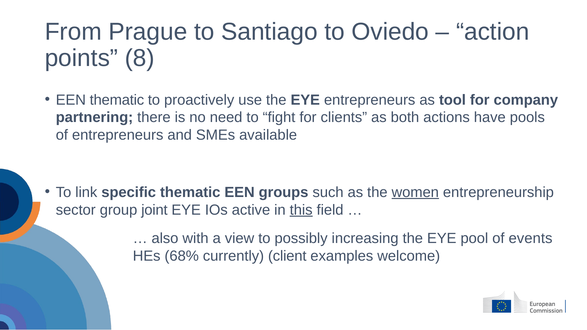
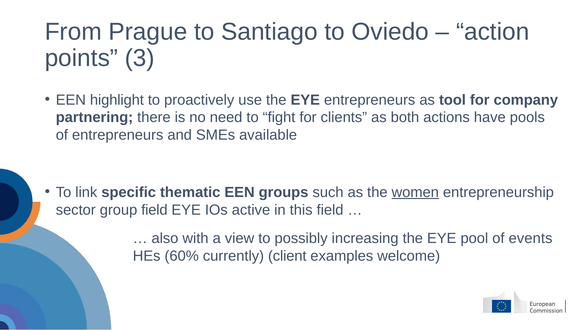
8: 8 -> 3
EEN thematic: thematic -> highlight
group joint: joint -> field
this underline: present -> none
68%: 68% -> 60%
